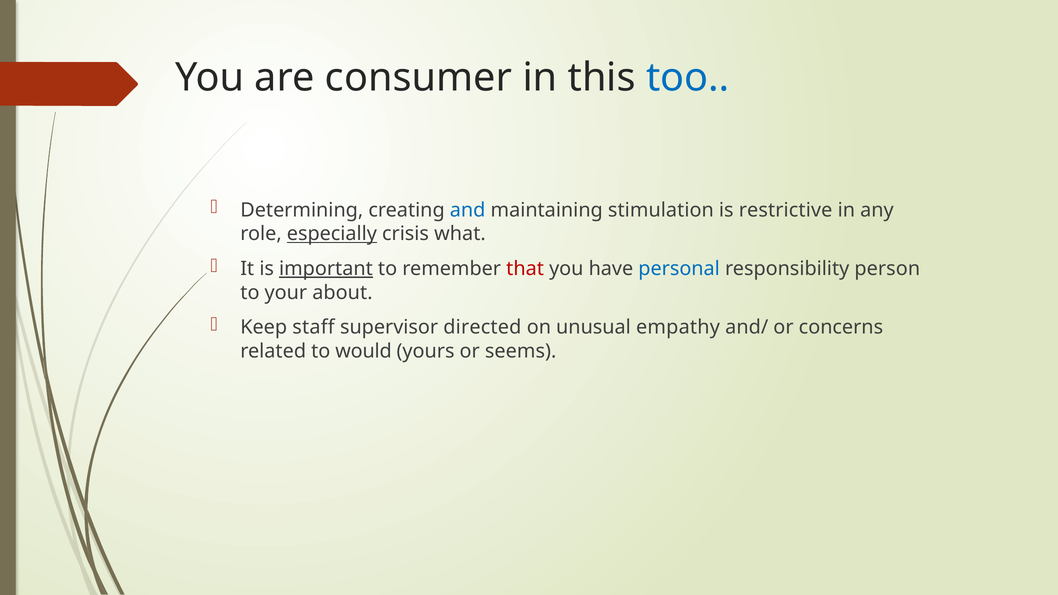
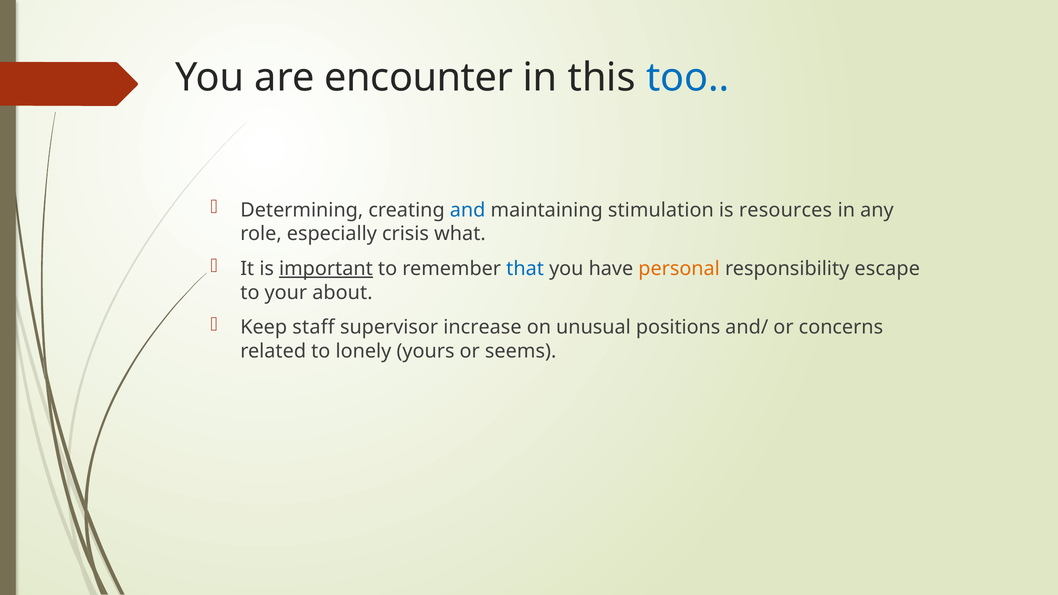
consumer: consumer -> encounter
restrictive: restrictive -> resources
especially underline: present -> none
that colour: red -> blue
personal colour: blue -> orange
person: person -> escape
directed: directed -> increase
empathy: empathy -> positions
would: would -> lonely
